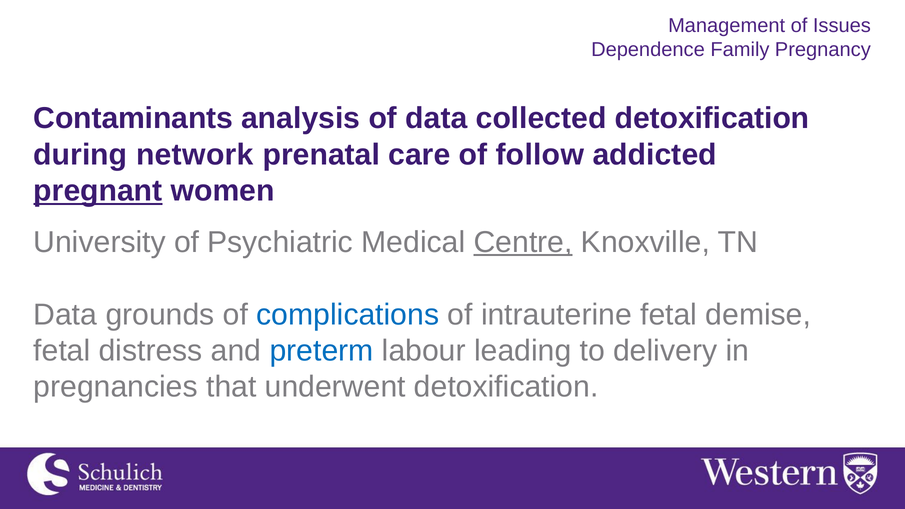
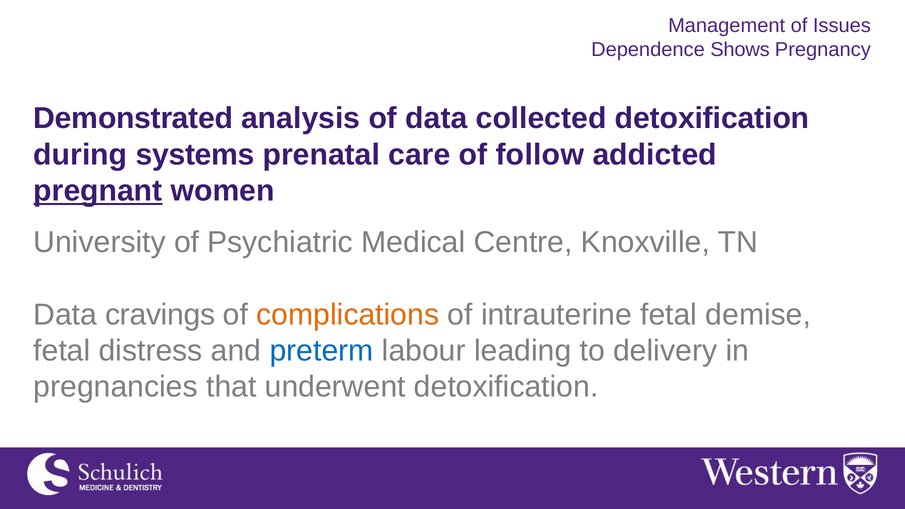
Family: Family -> Shows
Contaminants: Contaminants -> Demonstrated
network: network -> systems
Centre underline: present -> none
grounds: grounds -> cravings
complications colour: blue -> orange
